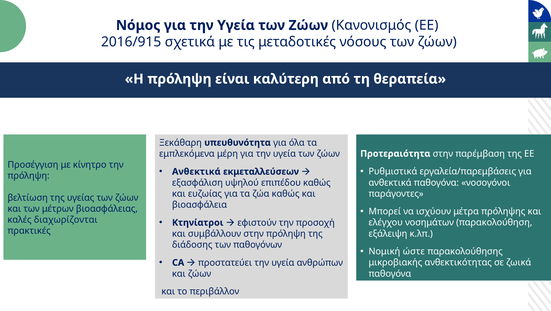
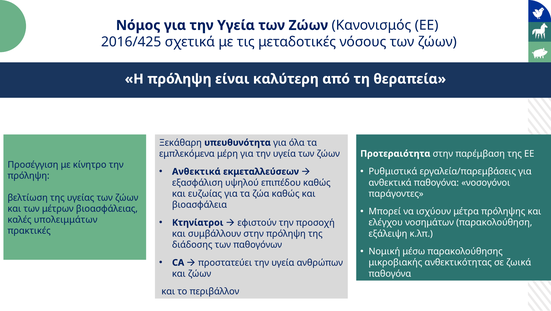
2016/915: 2016/915 -> 2016/425
διαχωρίζονται: διαχωρίζονται -> υπολειμμάτων
ώστε: ώστε -> μέσω
